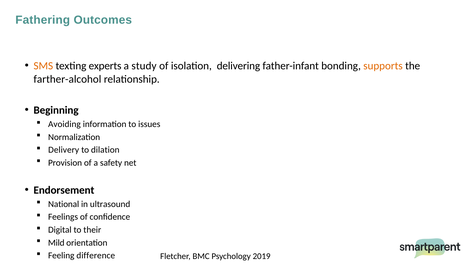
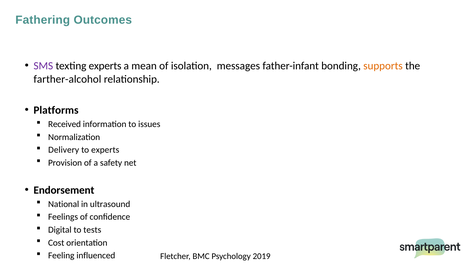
SMS colour: orange -> purple
study: study -> mean
delivering: delivering -> messages
Beginning: Beginning -> Platforms
Avoiding: Avoiding -> Received
to dilation: dilation -> experts
their: their -> tests
Mild: Mild -> Cost
difference: difference -> influenced
